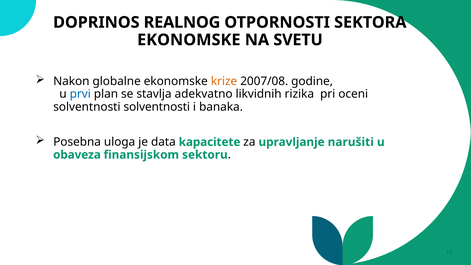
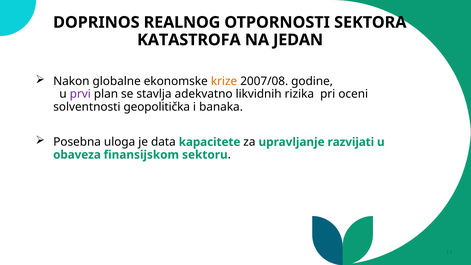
EKONOMSKE at (189, 40): EKONOMSKE -> KATASTROFA
SVETU: SVETU -> JEDAN
prvi colour: blue -> purple
solventnosti solventnosti: solventnosti -> geopolitička
narušiti: narušiti -> razvijati
